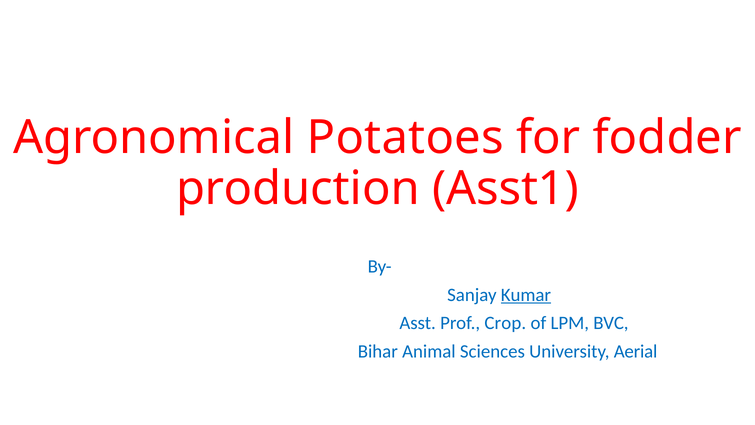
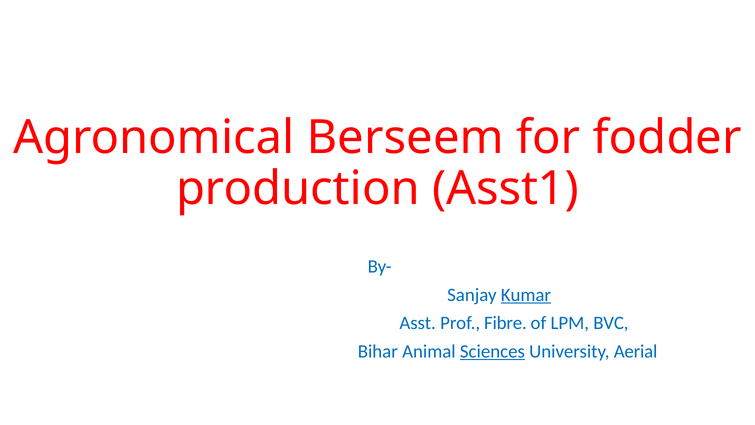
Potatoes: Potatoes -> Berseem
Crop: Crop -> Fibre
Sciences underline: none -> present
